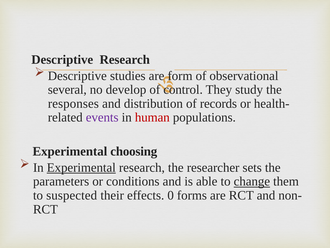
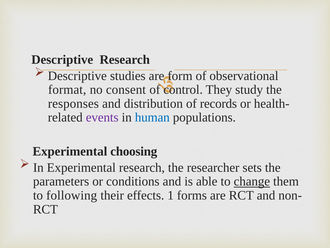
several: several -> format
develop: develop -> consent
human colour: red -> blue
Experimental at (81, 167) underline: present -> none
suspected: suspected -> following
0: 0 -> 1
